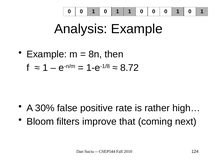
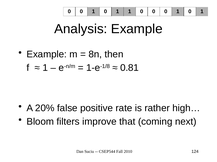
8.72: 8.72 -> 0.81
30%: 30% -> 20%
